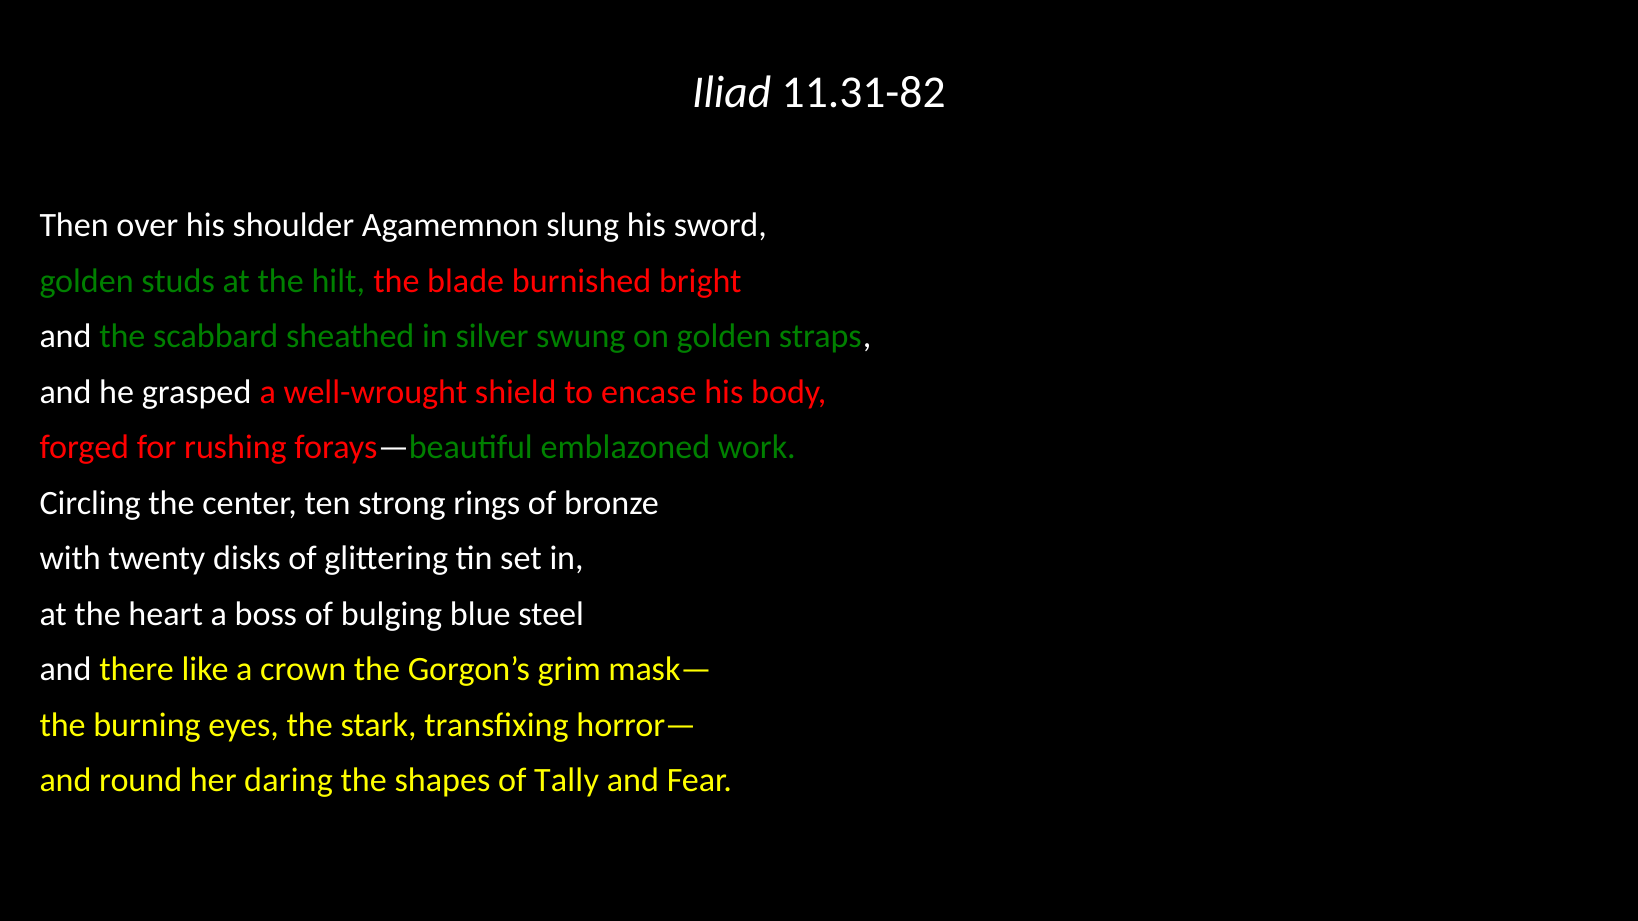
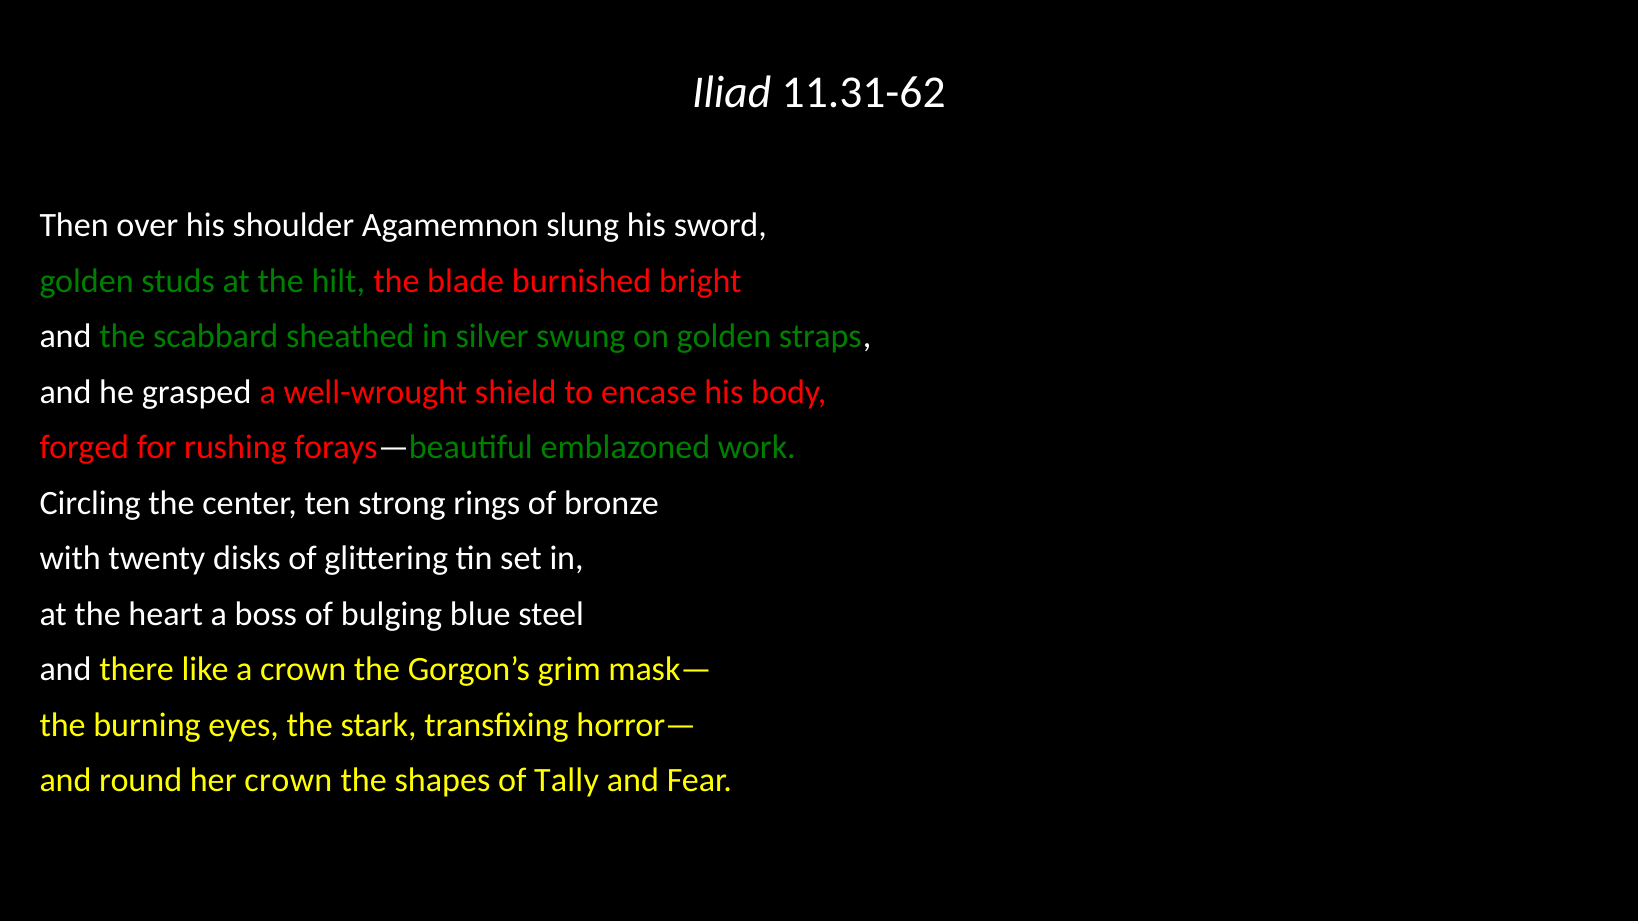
11.31-82: 11.31-82 -> 11.31-62
her daring: daring -> crown
